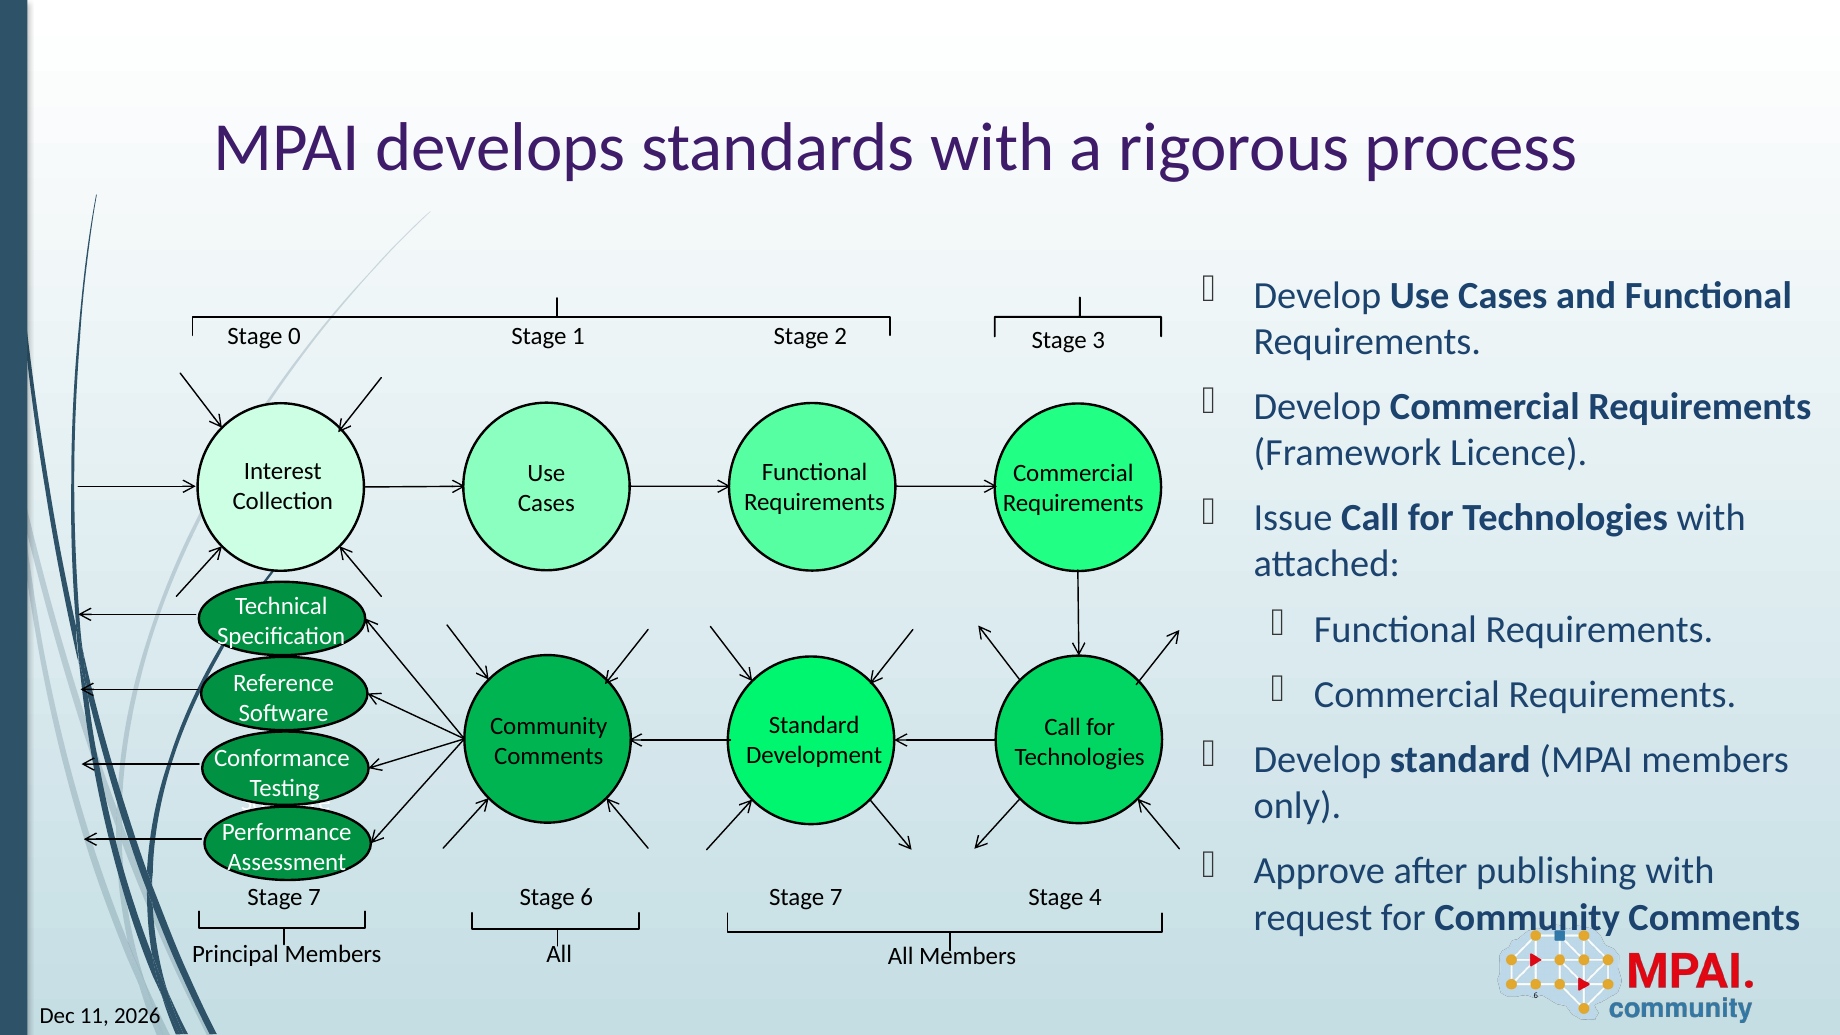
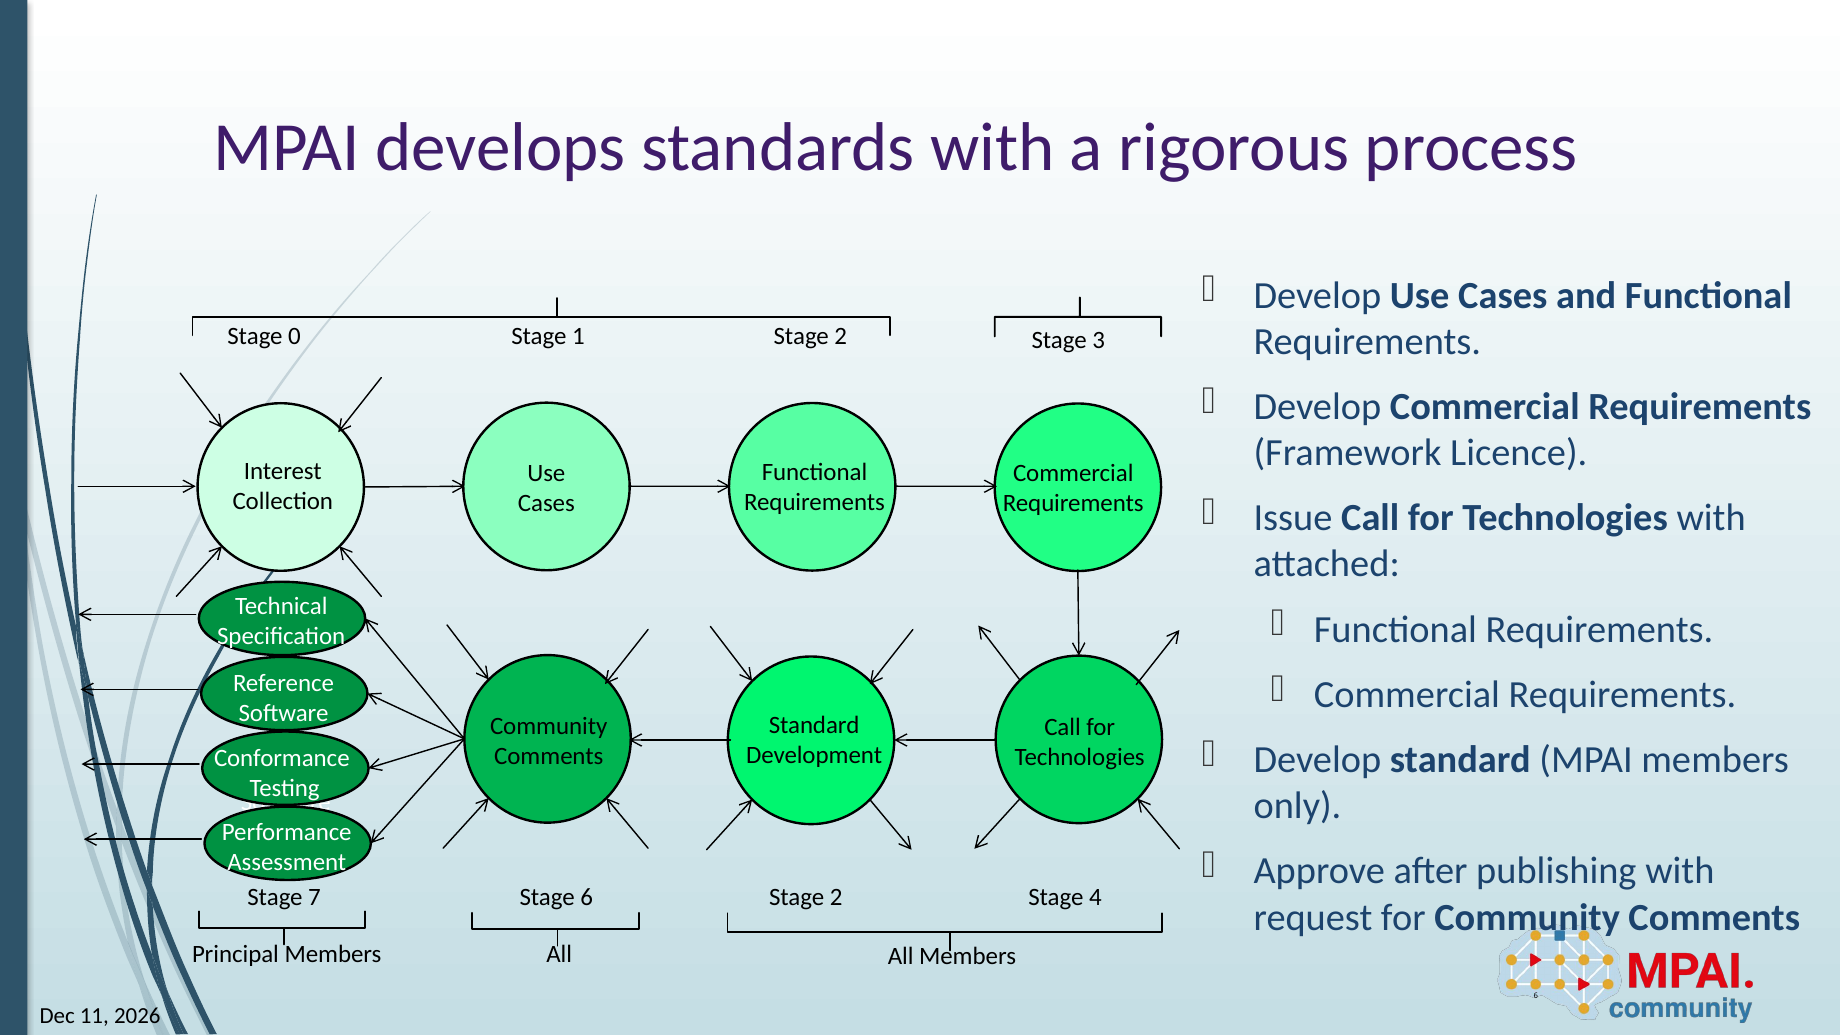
7 at (836, 897): 7 -> 2
